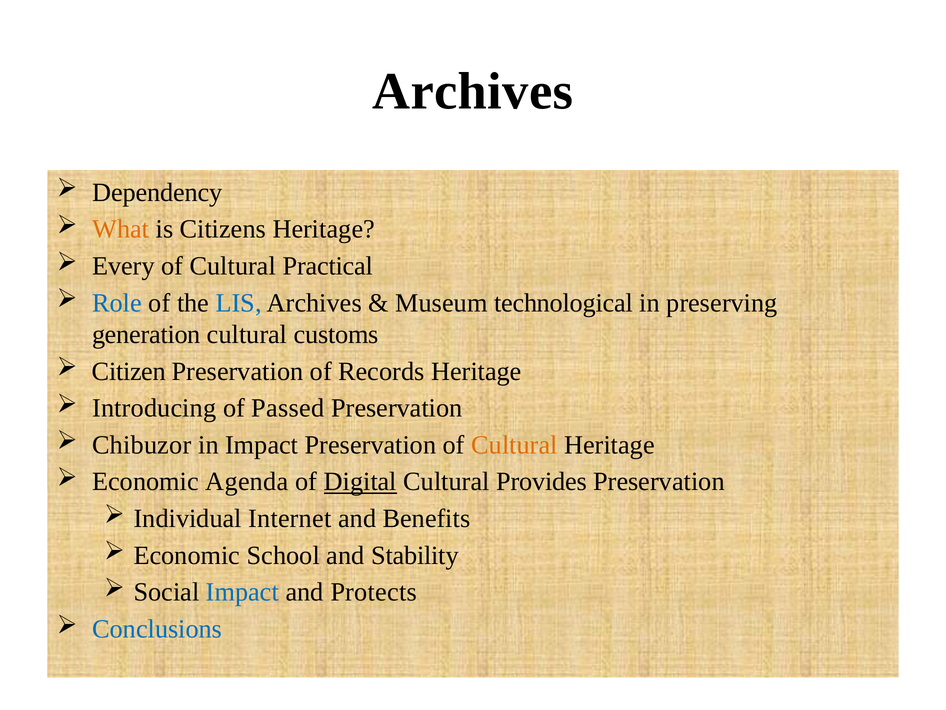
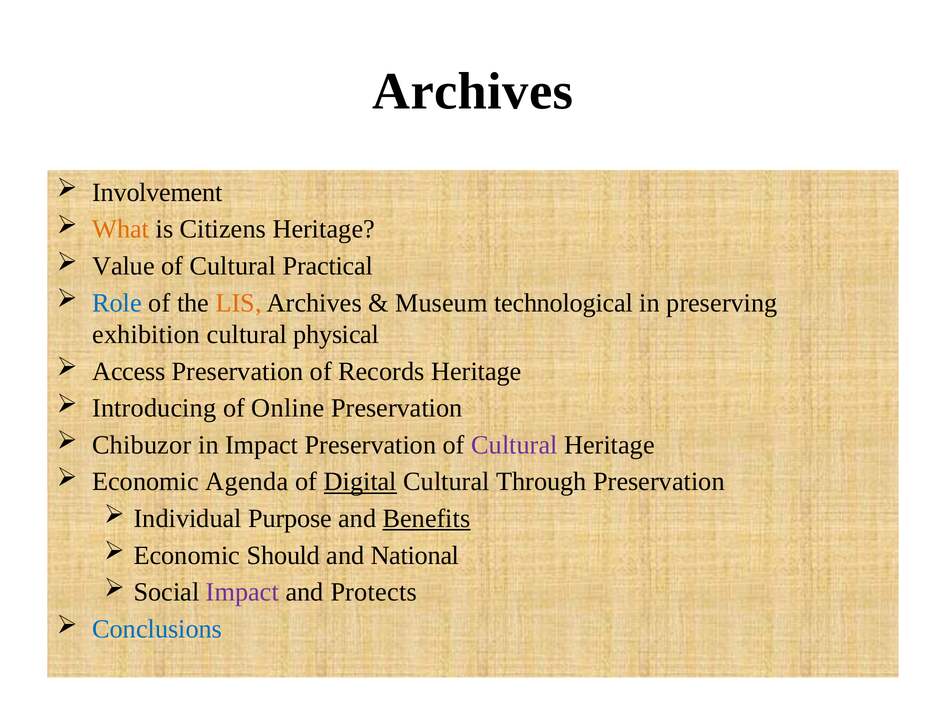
Dependency: Dependency -> Involvement
Every: Every -> Value
LIS colour: blue -> orange
generation: generation -> exhibition
customs: customs -> physical
Citizen: Citizen -> Access
Passed: Passed -> Online
Cultural at (514, 445) colour: orange -> purple
Provides: Provides -> Through
Internet: Internet -> Purpose
Benefits underline: none -> present
School: School -> Should
Stability: Stability -> National
Impact at (242, 592) colour: blue -> purple
